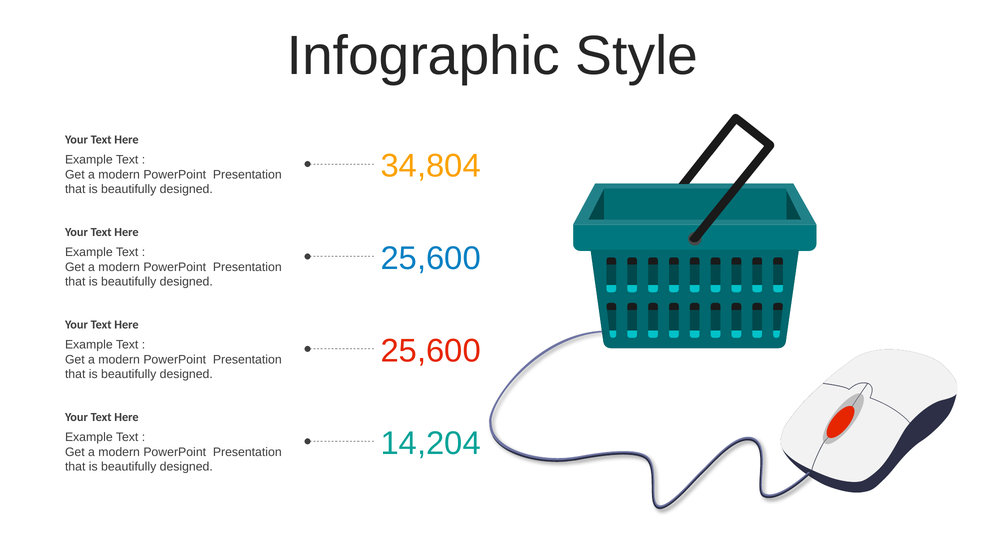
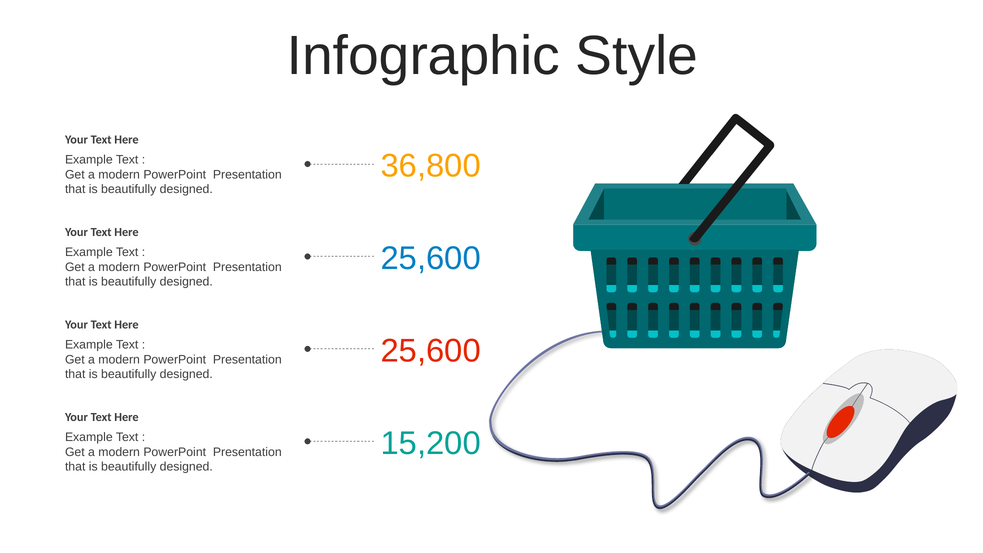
34,804: 34,804 -> 36,800
14,204: 14,204 -> 15,200
